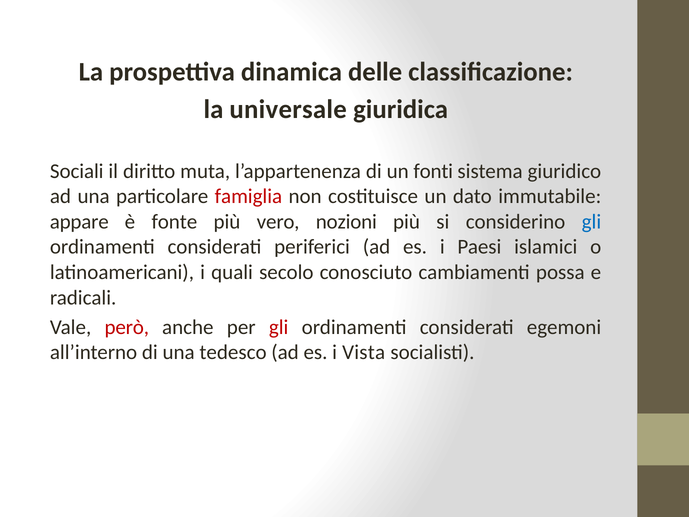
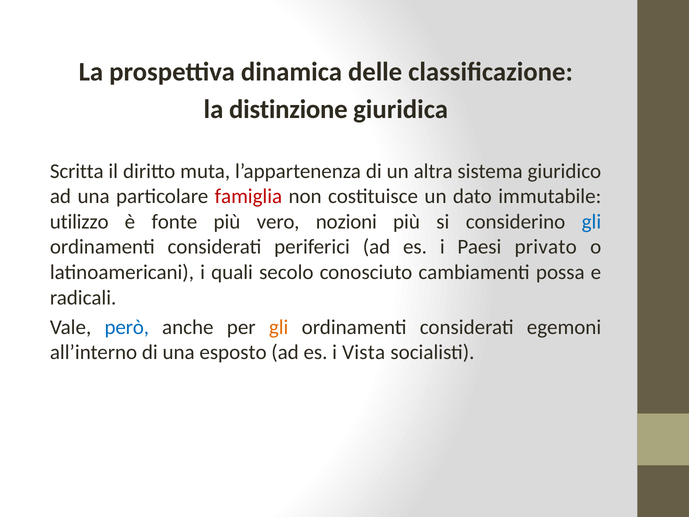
universale: universale -> distinzione
Sociali: Sociali -> Scritta
fonti: fonti -> altra
appare: appare -> utilizzo
islamici: islamici -> privato
però colour: red -> blue
gli at (279, 327) colour: red -> orange
tedesco: tedesco -> esposto
